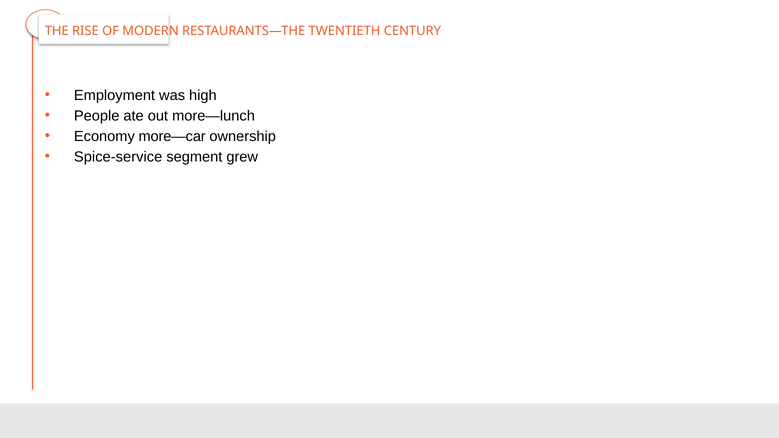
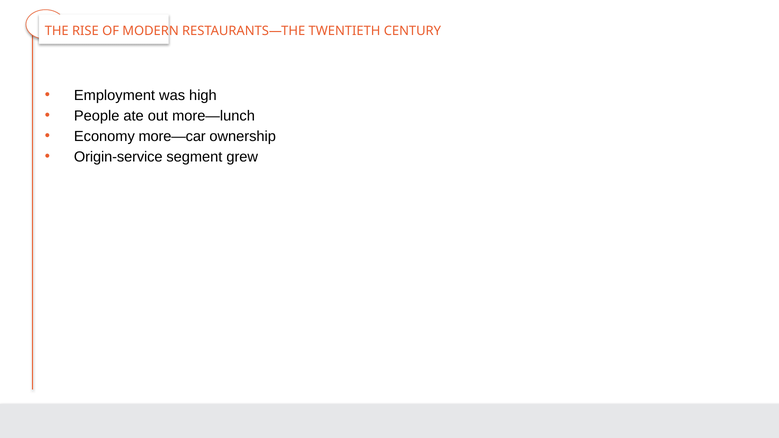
Spice-service: Spice-service -> Origin-service
